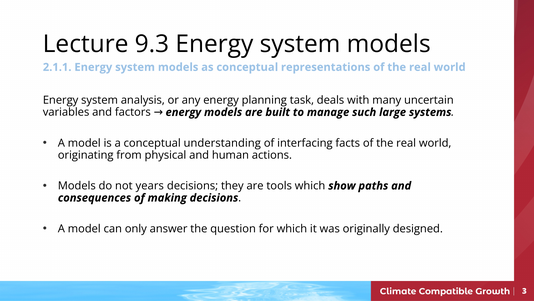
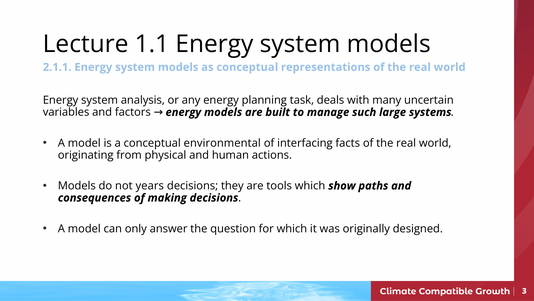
9.3: 9.3 -> 1.1
understanding: understanding -> environmental
